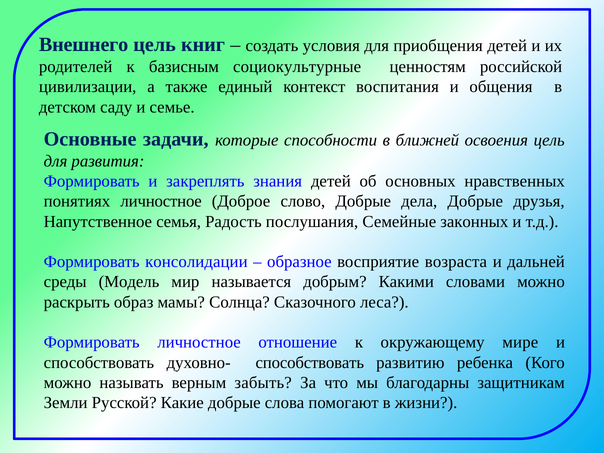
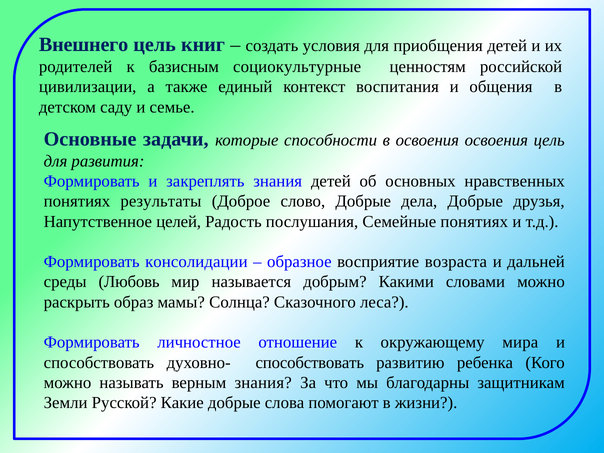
в ближней: ближней -> освоения
понятиях личностное: личностное -> результаты
семья: семья -> целей
Семейные законных: законных -> понятиях
Модель: Модель -> Любовь
мире: мире -> мира
верным забыть: забыть -> знания
